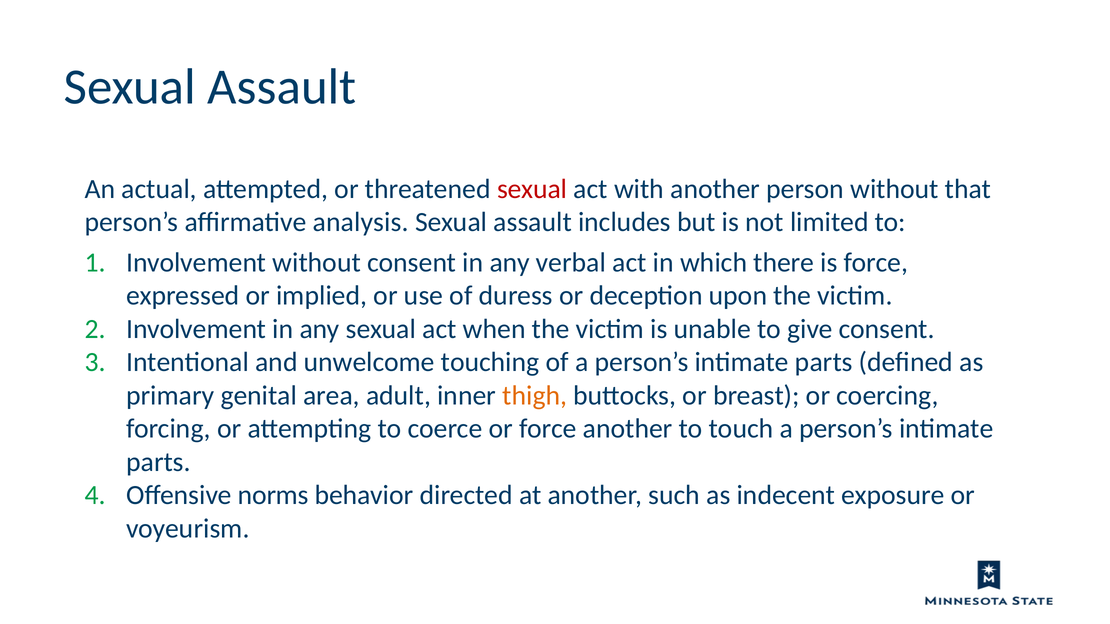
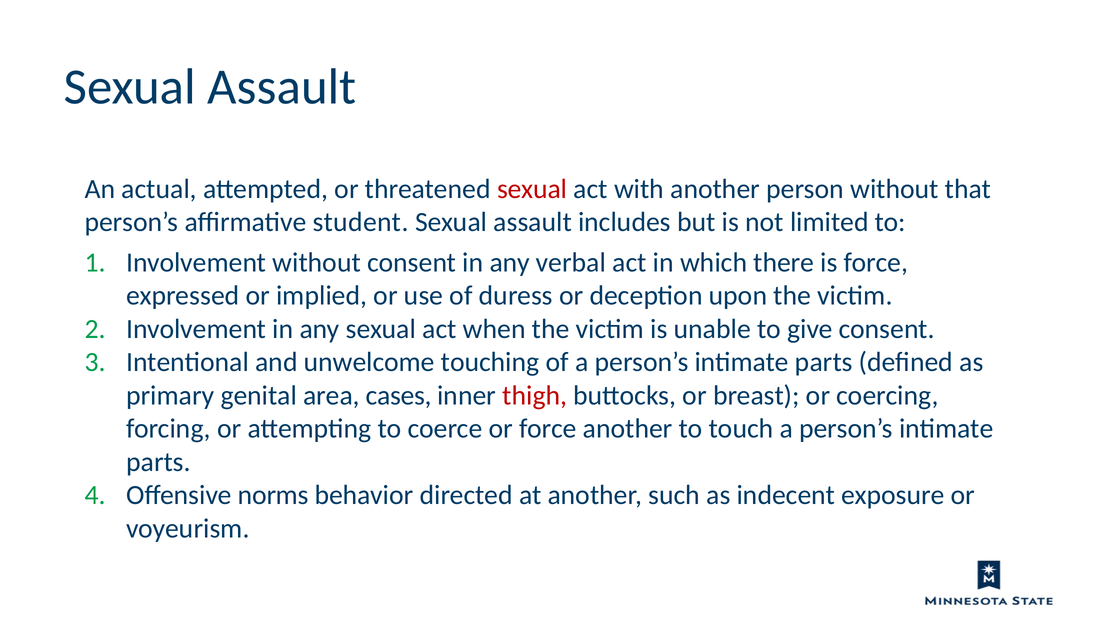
analysis: analysis -> student
adult: adult -> cases
thigh colour: orange -> red
